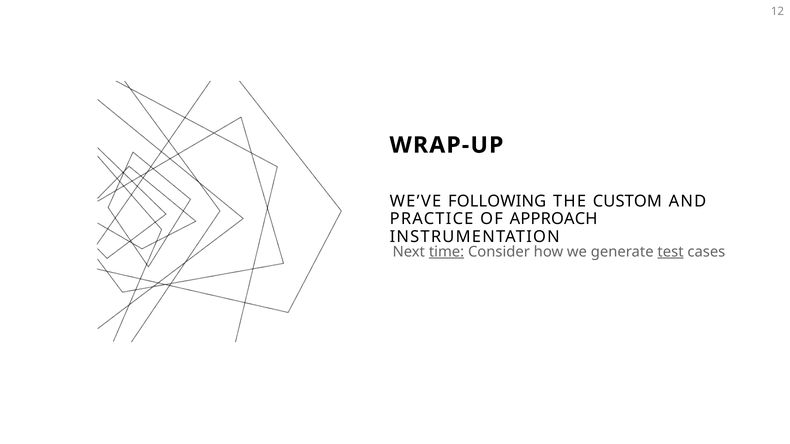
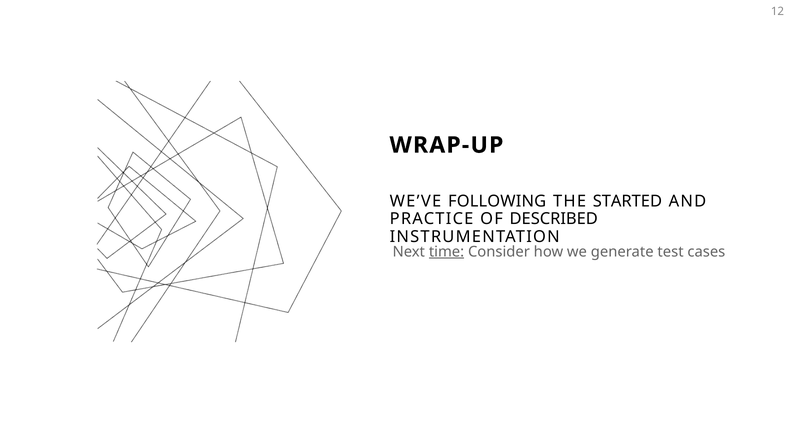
CUSTOM: CUSTOM -> STARTED
APPROACH: APPROACH -> DESCRIBED
test underline: present -> none
